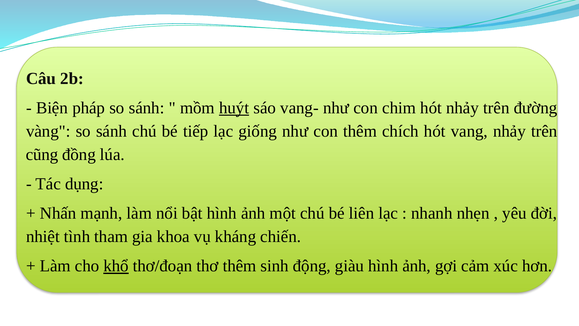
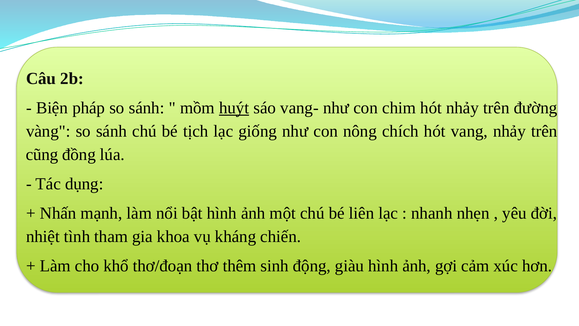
tiếp: tiếp -> tịch
con thêm: thêm -> nông
khổ underline: present -> none
